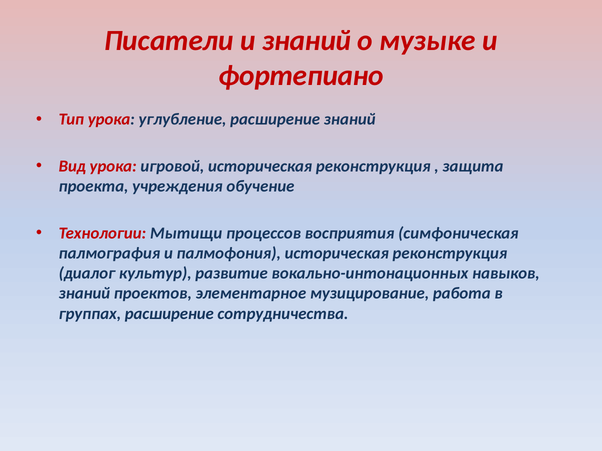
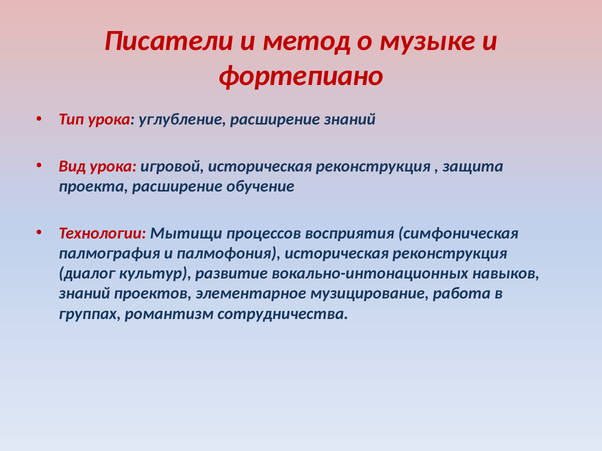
и знаний: знаний -> метод
проекта учреждения: учреждения -> расширение
группах расширение: расширение -> романтизм
